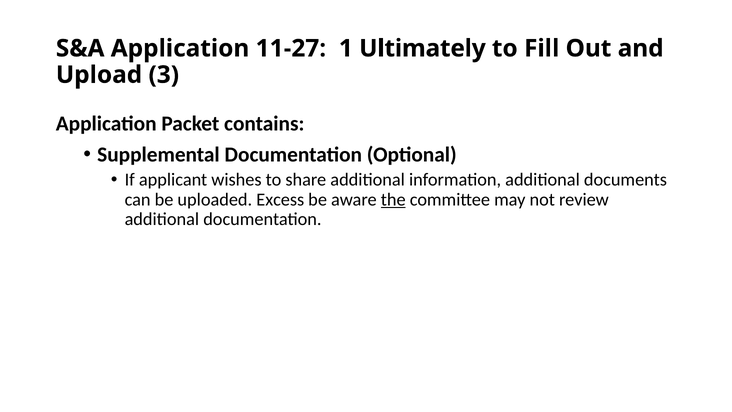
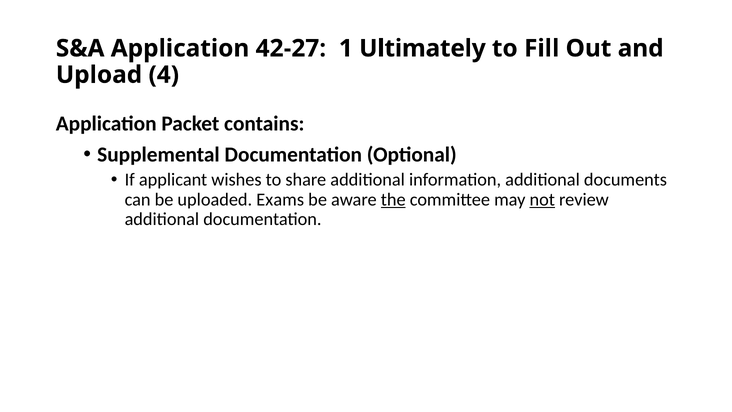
11-27: 11-27 -> 42-27
3: 3 -> 4
Excess: Excess -> Exams
not underline: none -> present
